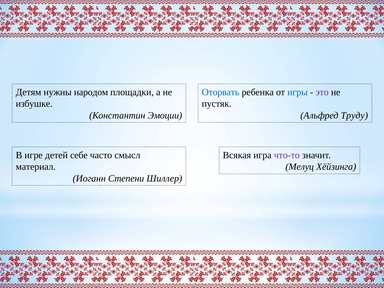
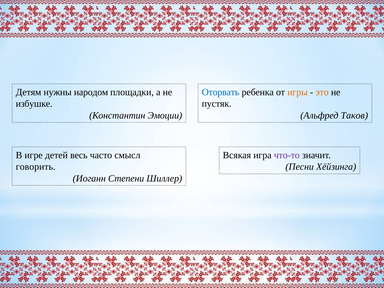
игры colour: blue -> orange
это colour: purple -> orange
Труду: Труду -> Таков
себе: себе -> весь
материал: материал -> говорить
Мелуц: Мелуц -> Песни
